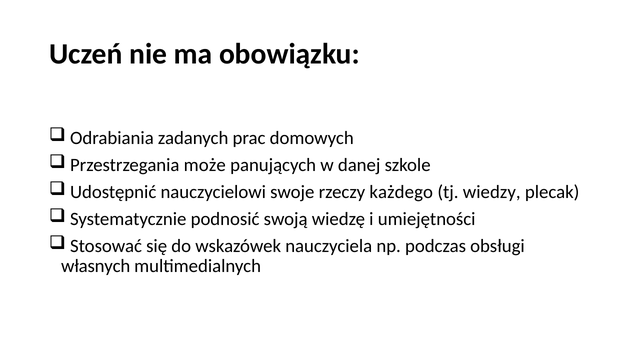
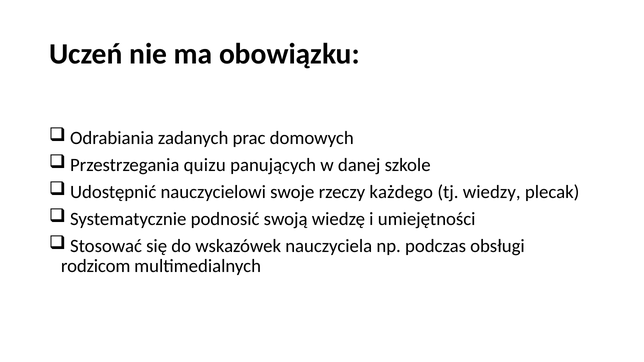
może: może -> quizu
własnych: własnych -> rodzicom
